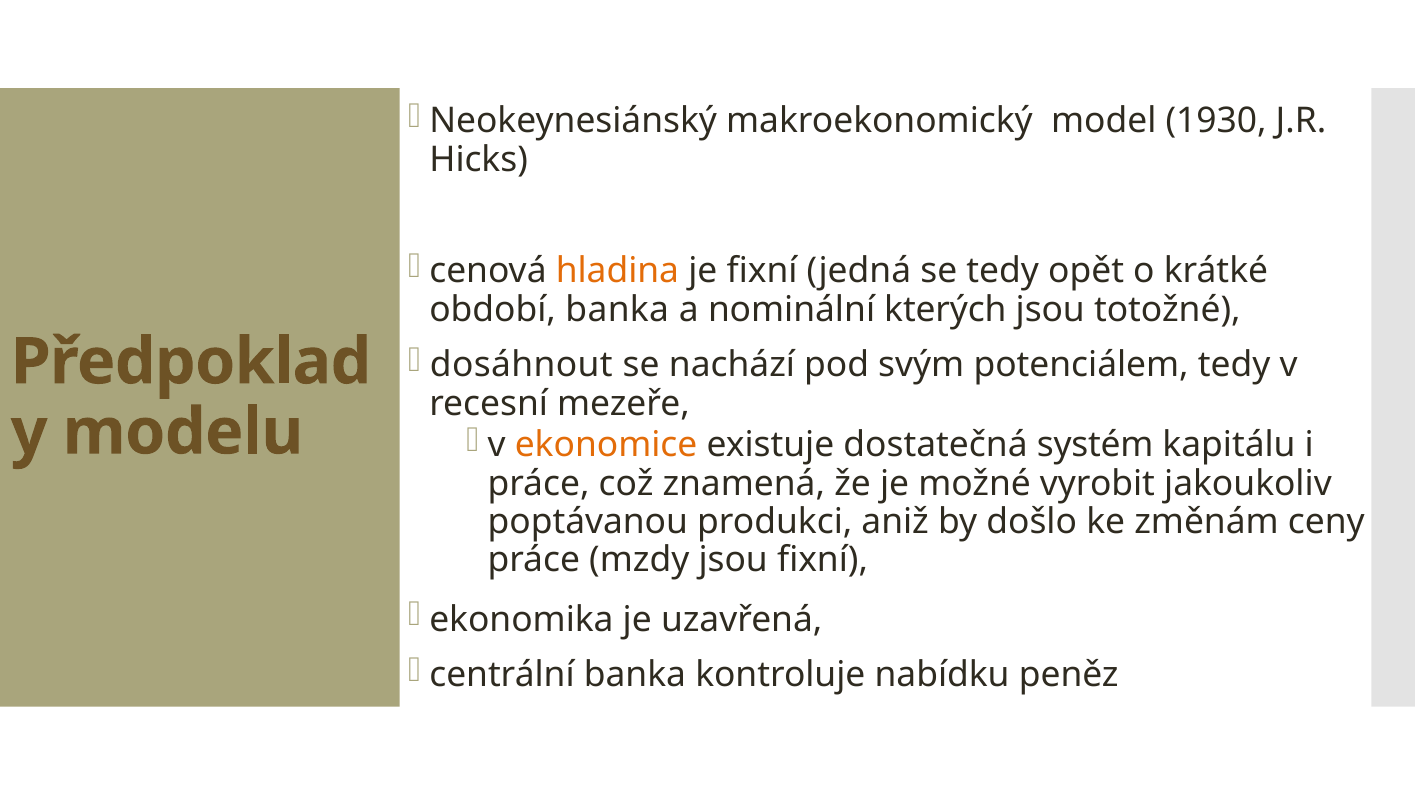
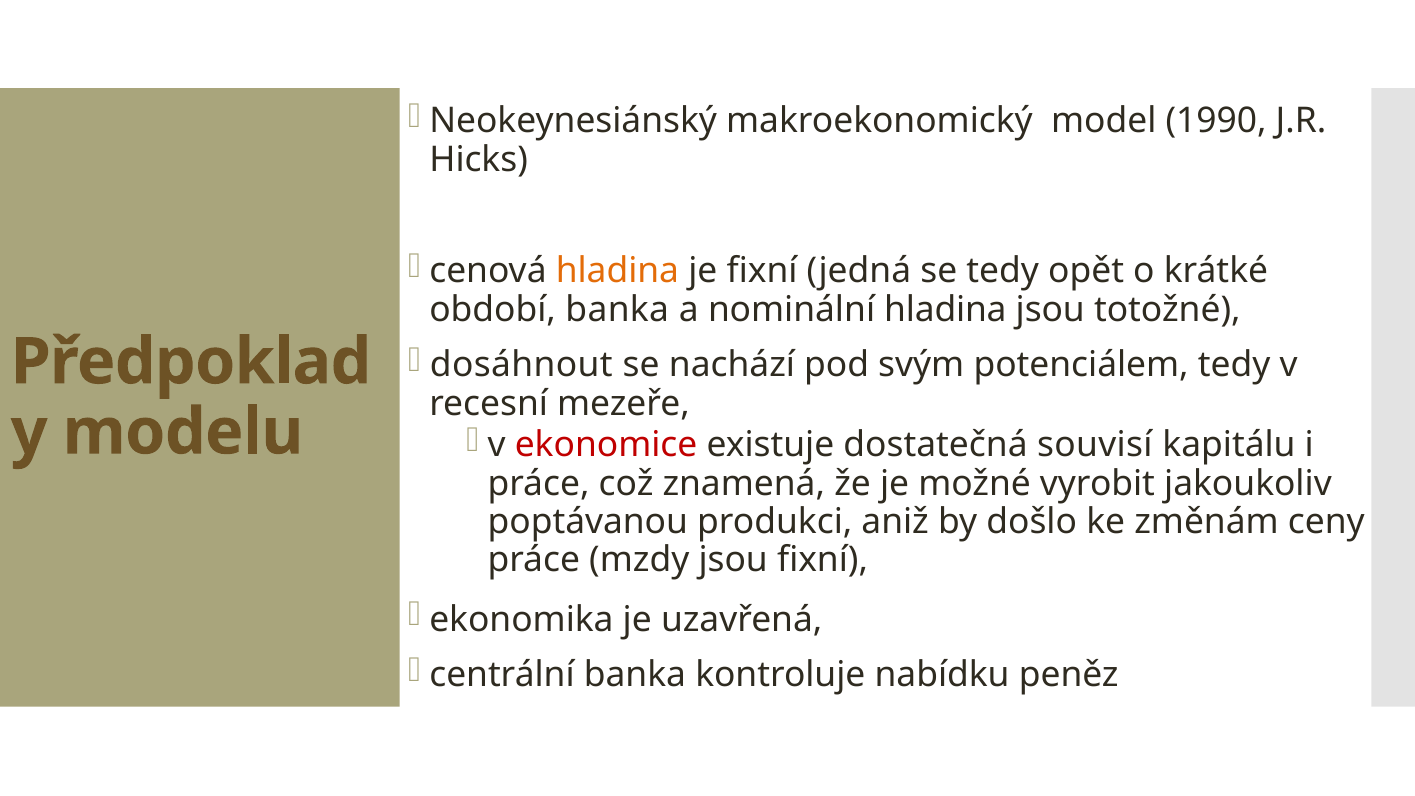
1930: 1930 -> 1990
nominální kterých: kterých -> hladina
ekonomice colour: orange -> red
systém: systém -> souvisí
